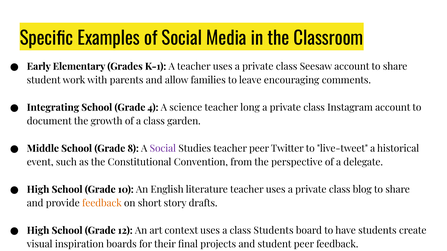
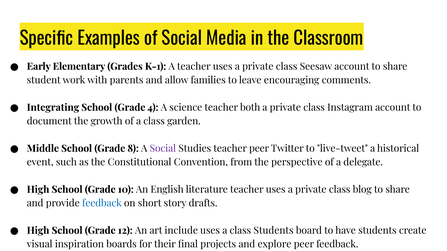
long: long -> both
feedback at (102, 204) colour: orange -> blue
context: context -> include
and student: student -> explore
